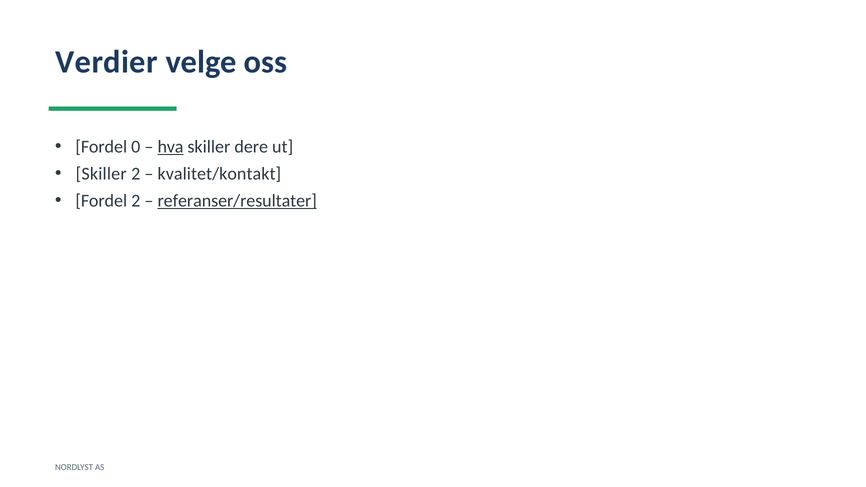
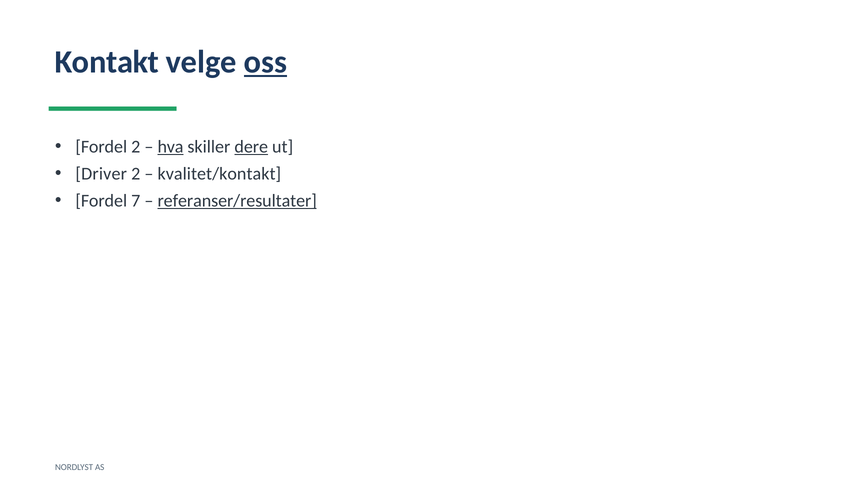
Verdier: Verdier -> Kontakt
oss underline: none -> present
Fordel 0: 0 -> 2
dere underline: none -> present
Skiller at (101, 174): Skiller -> Driver
Fordel 2: 2 -> 7
